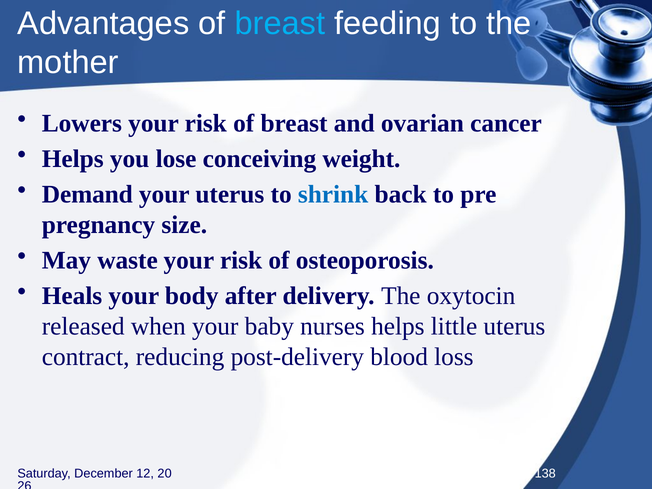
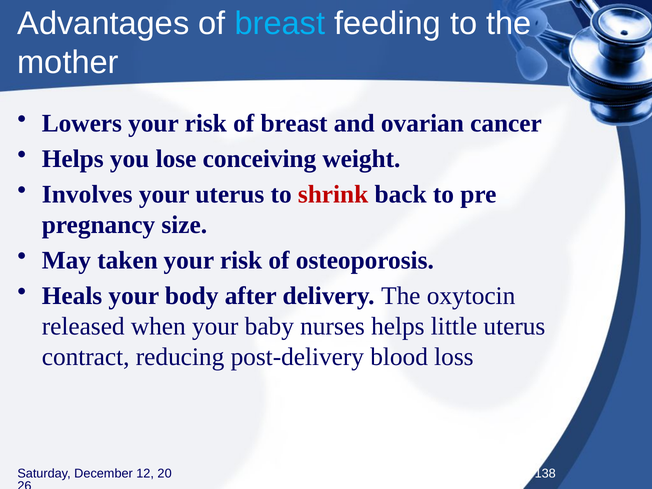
Demand: Demand -> Involves
shrink colour: blue -> red
waste: waste -> taken
